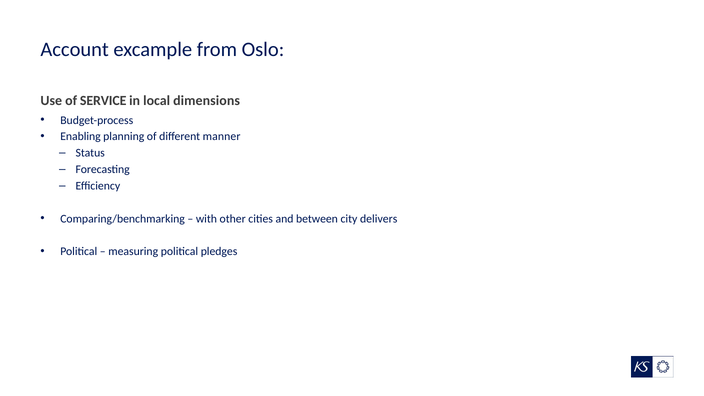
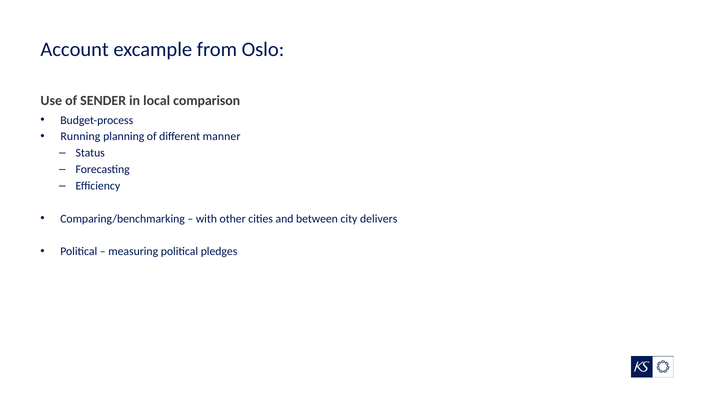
SERVICE: SERVICE -> SENDER
dimensions: dimensions -> comparison
Enabling: Enabling -> Running
